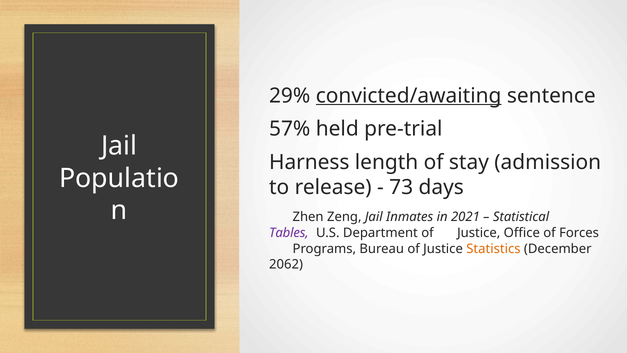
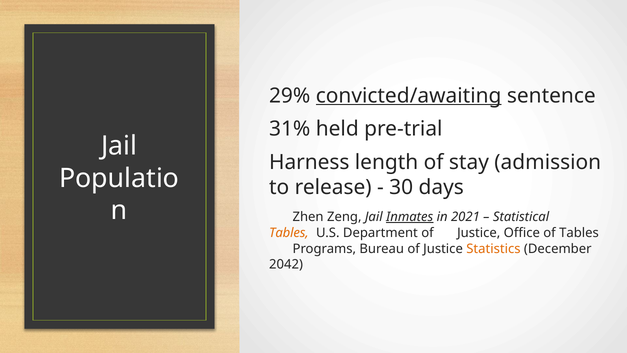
57%: 57% -> 31%
73: 73 -> 30
Inmates underline: none -> present
Tables at (289, 233) colour: purple -> orange
of Forces: Forces -> Tables
2062: 2062 -> 2042
